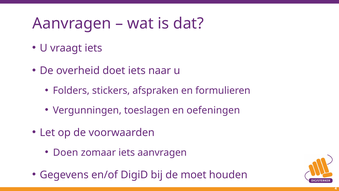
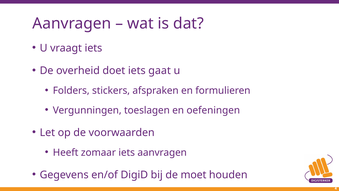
naar: naar -> gaat
Doen: Doen -> Heeft
